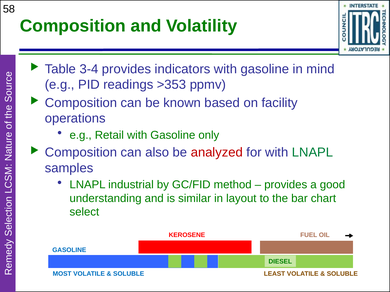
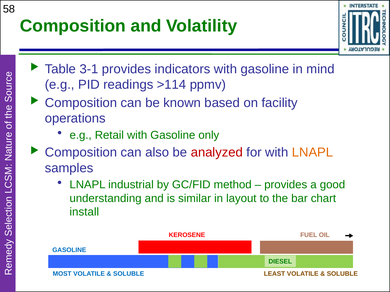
3-4: 3-4 -> 3-1
>353: >353 -> >114
LNAPL at (313, 153) colour: green -> orange
select: select -> install
